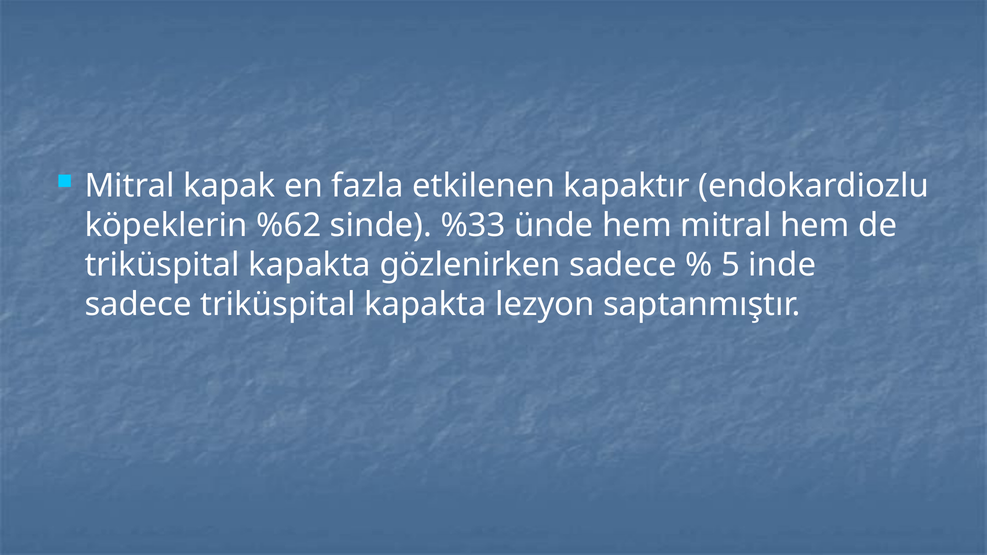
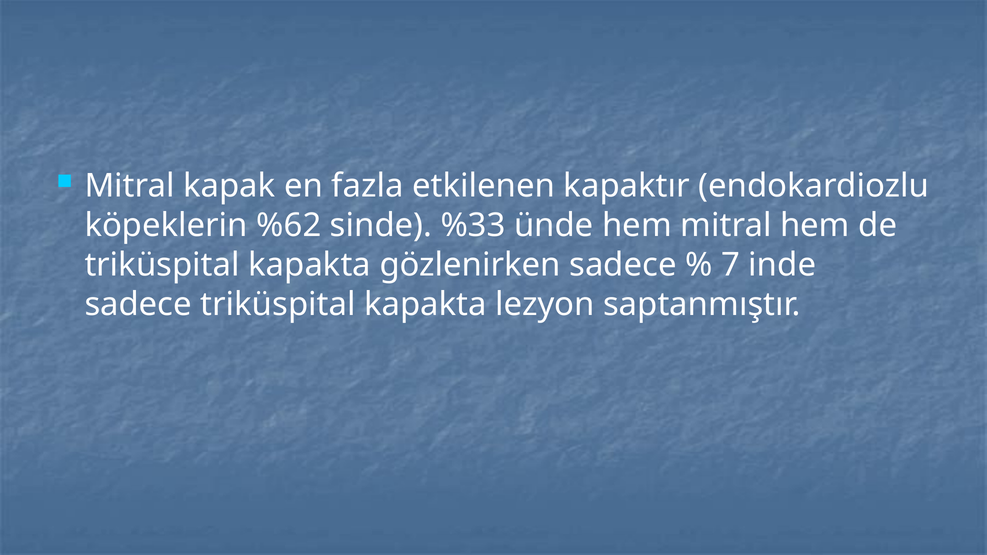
5: 5 -> 7
